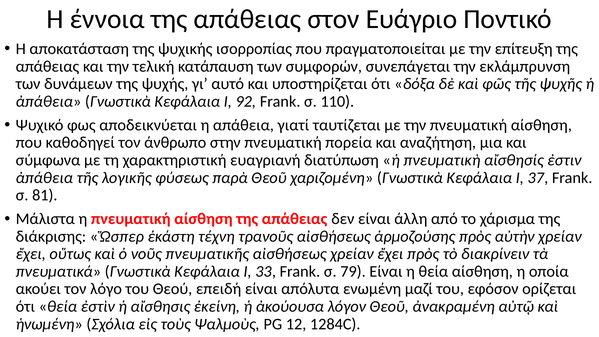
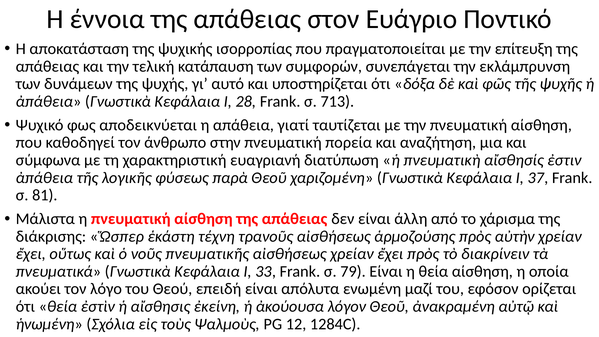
92: 92 -> 28
110: 110 -> 713
